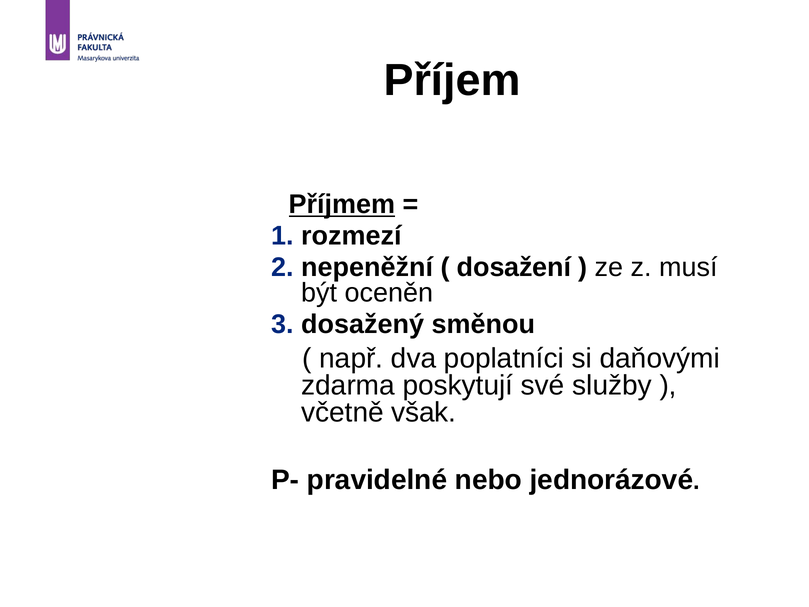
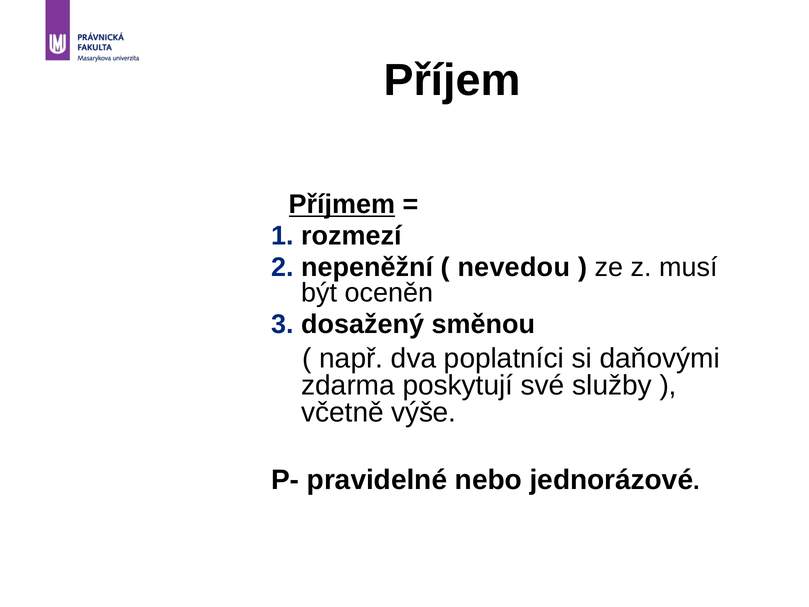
dosažení: dosažení -> nevedou
však: však -> výše
